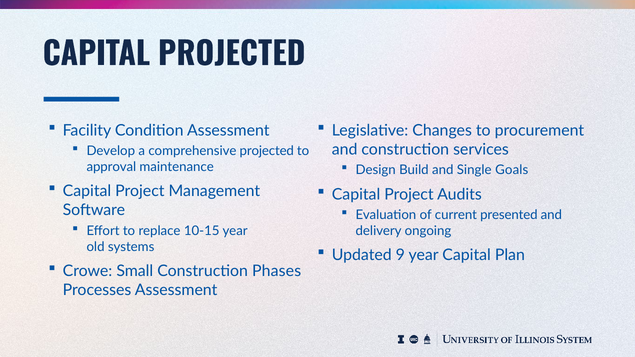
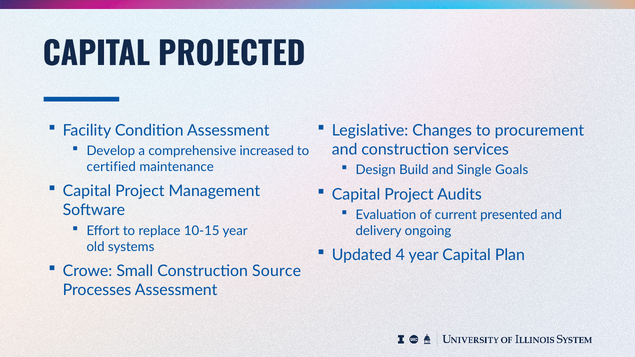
comprehensive projected: projected -> increased
approval: approval -> certified
9: 9 -> 4
Phases: Phases -> Source
